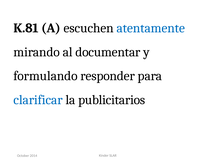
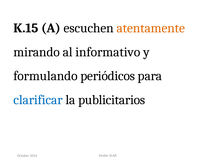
K.81: K.81 -> K.15
atentamente colour: blue -> orange
documentar: documentar -> informativo
responder: responder -> periódicos
